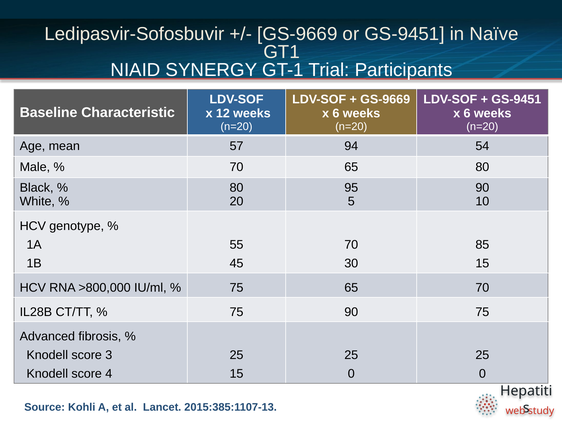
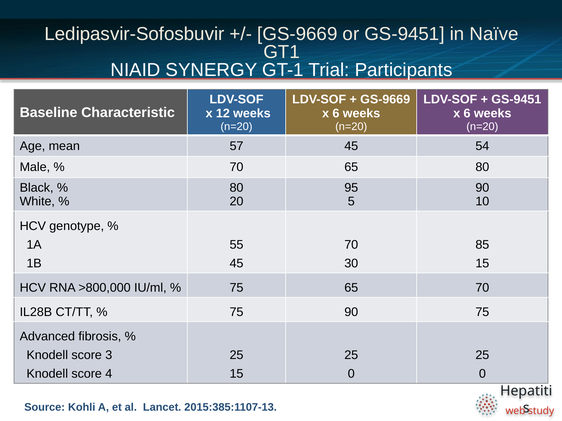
57 94: 94 -> 45
